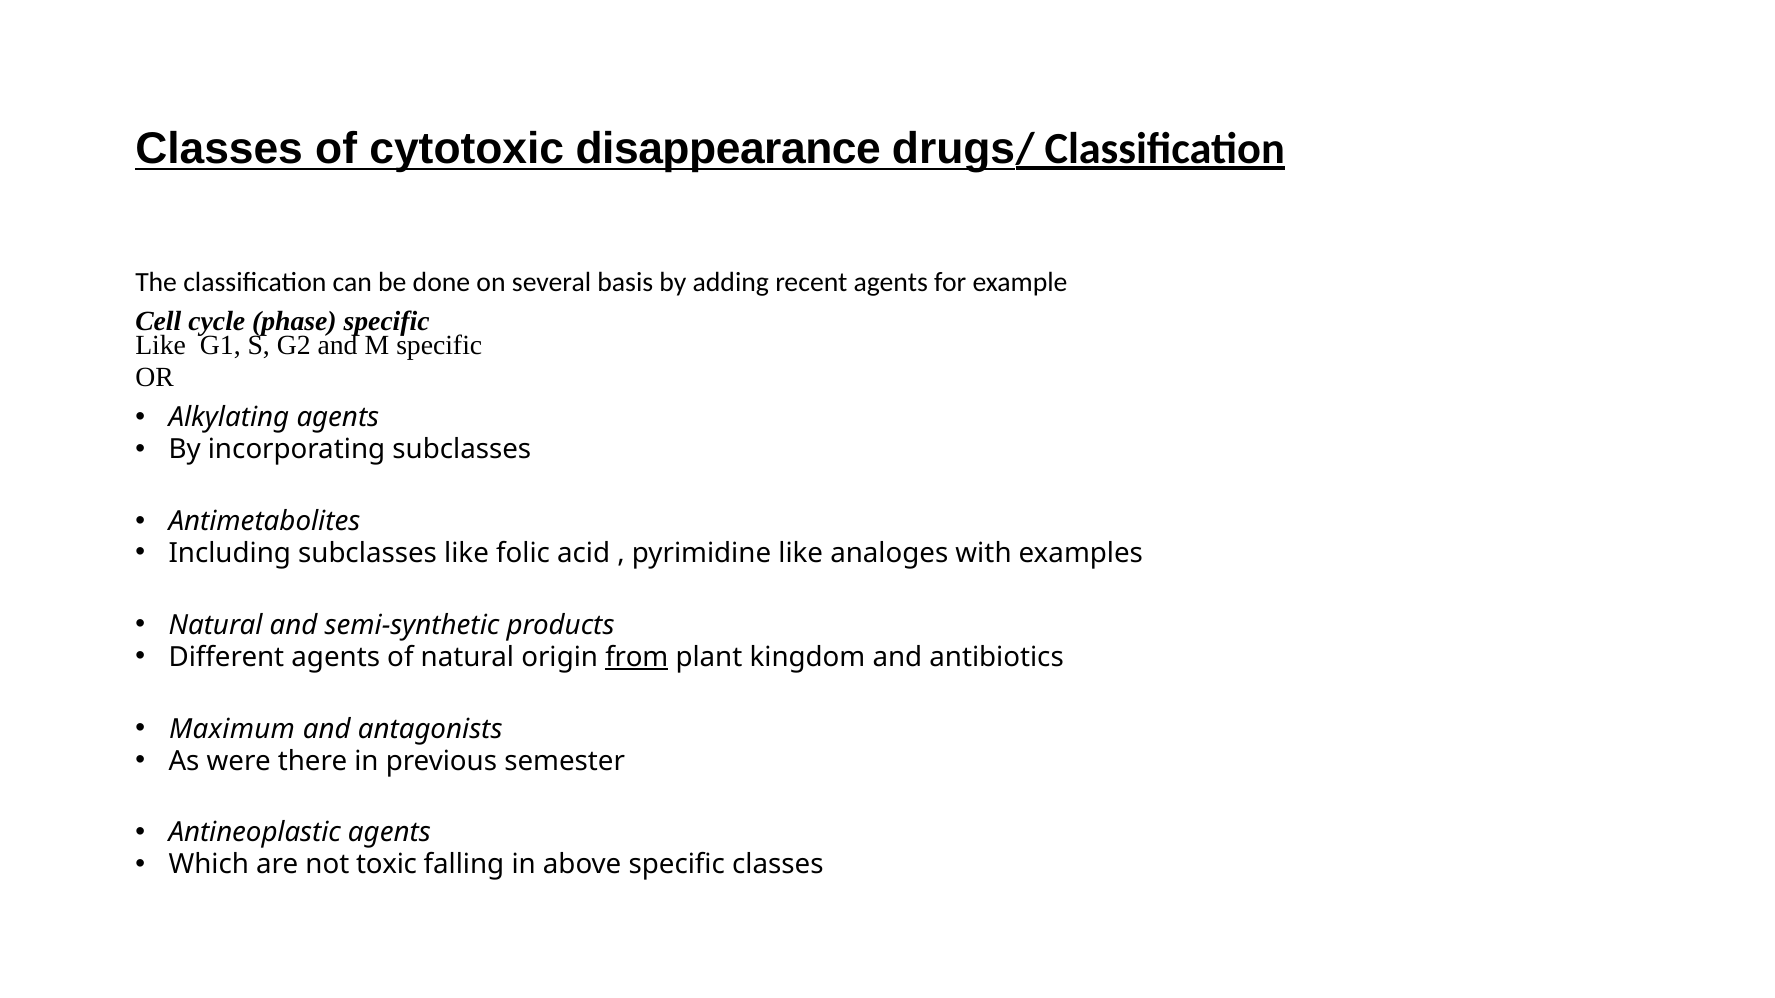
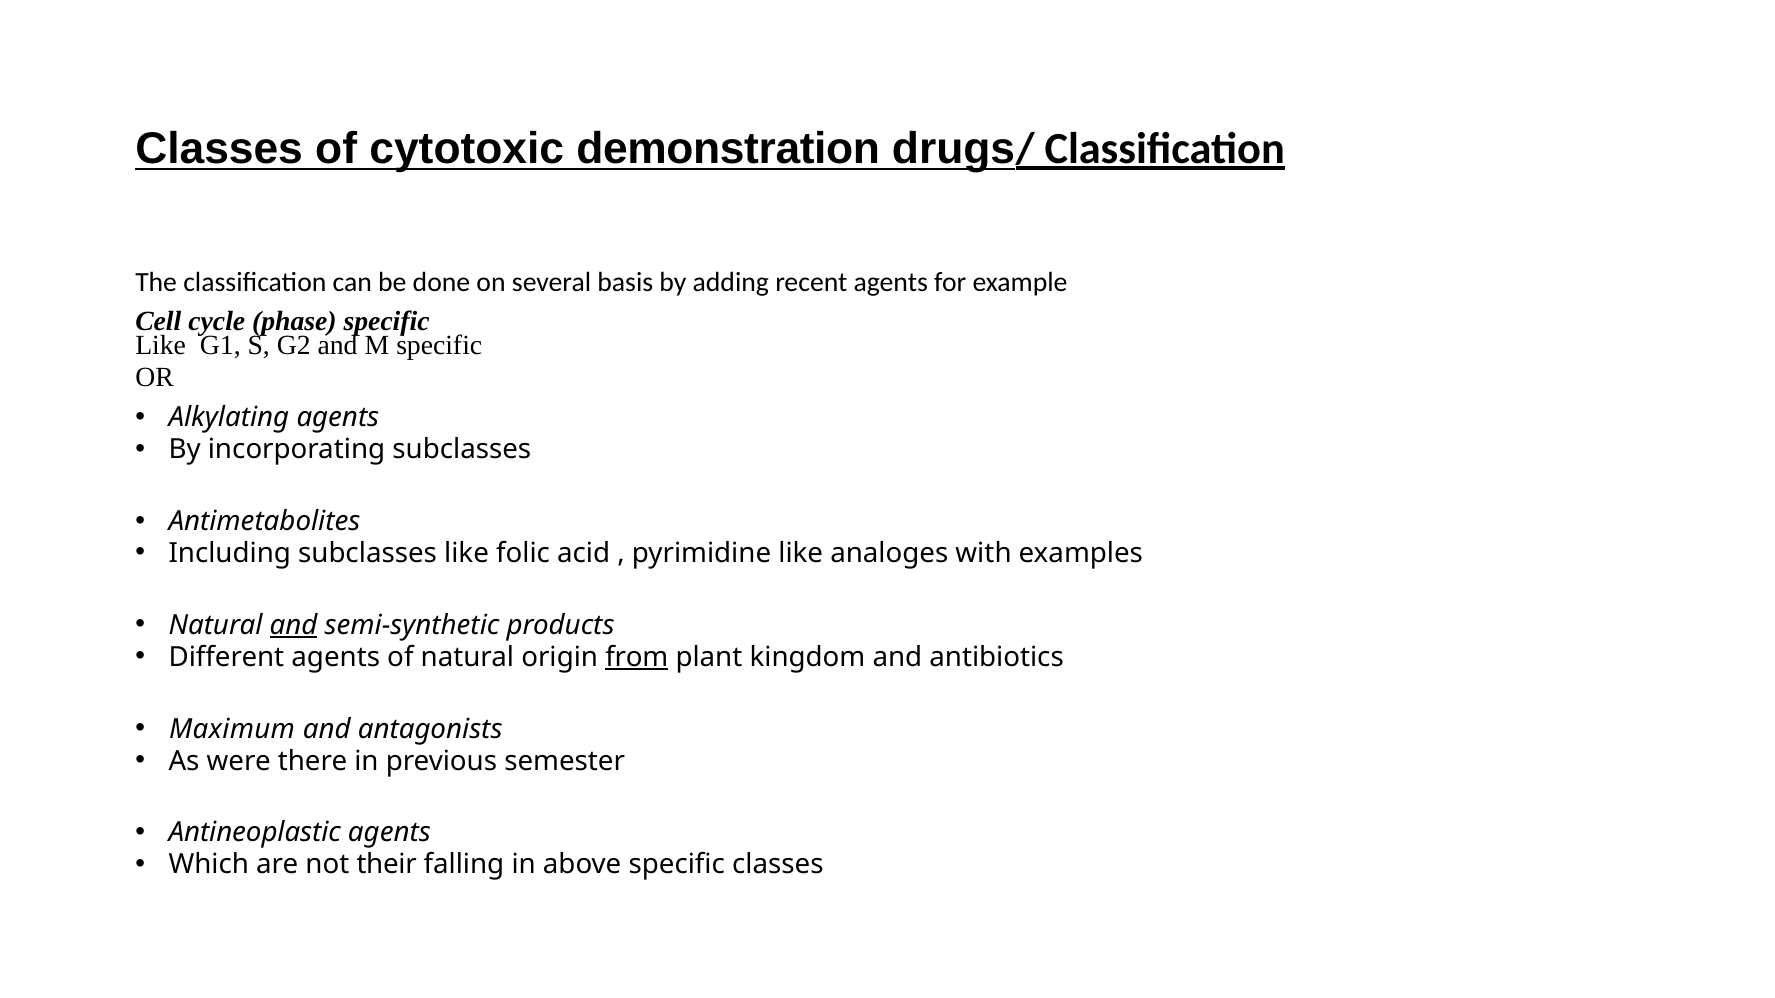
disappearance: disappearance -> demonstration
and at (294, 625) underline: none -> present
toxic: toxic -> their
